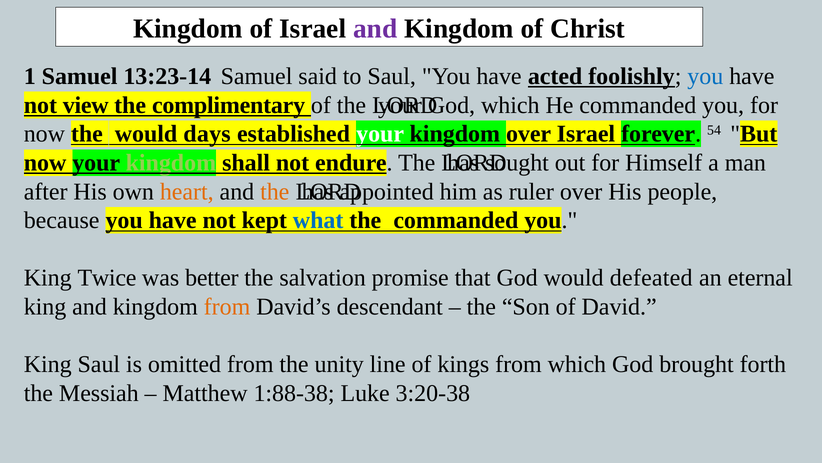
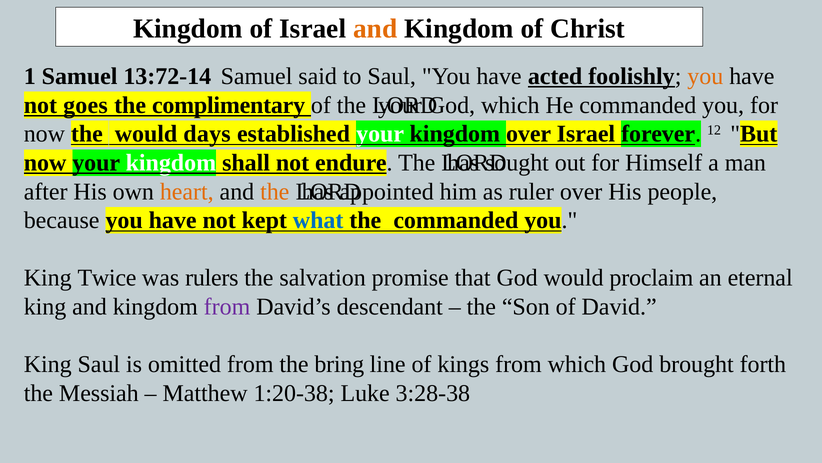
and at (375, 29) colour: purple -> orange
13:23-14: 13:23-14 -> 13:72-14
you at (705, 76) colour: blue -> orange
view: view -> goes
54: 54 -> 12
kingdom at (171, 163) colour: light green -> white
better: better -> rulers
defeated: defeated -> proclaim
from at (227, 306) colour: orange -> purple
unity: unity -> bring
1:88-38: 1:88-38 -> 1:20-38
3:20-38: 3:20-38 -> 3:28-38
